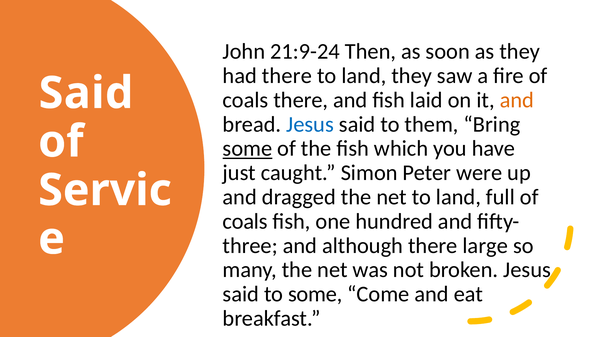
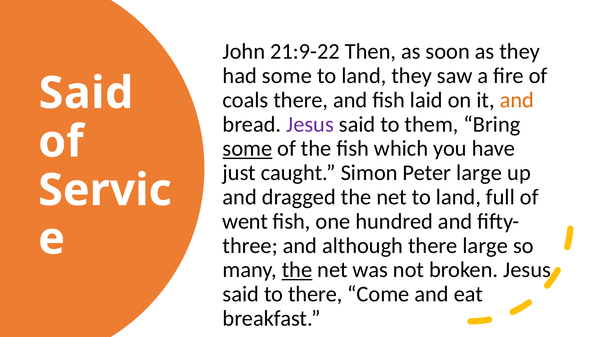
21:9-24: 21:9-24 -> 21:9-22
had there: there -> some
Jesus at (310, 124) colour: blue -> purple
Peter were: were -> large
coals at (245, 221): coals -> went
the at (297, 269) underline: none -> present
to some: some -> there
